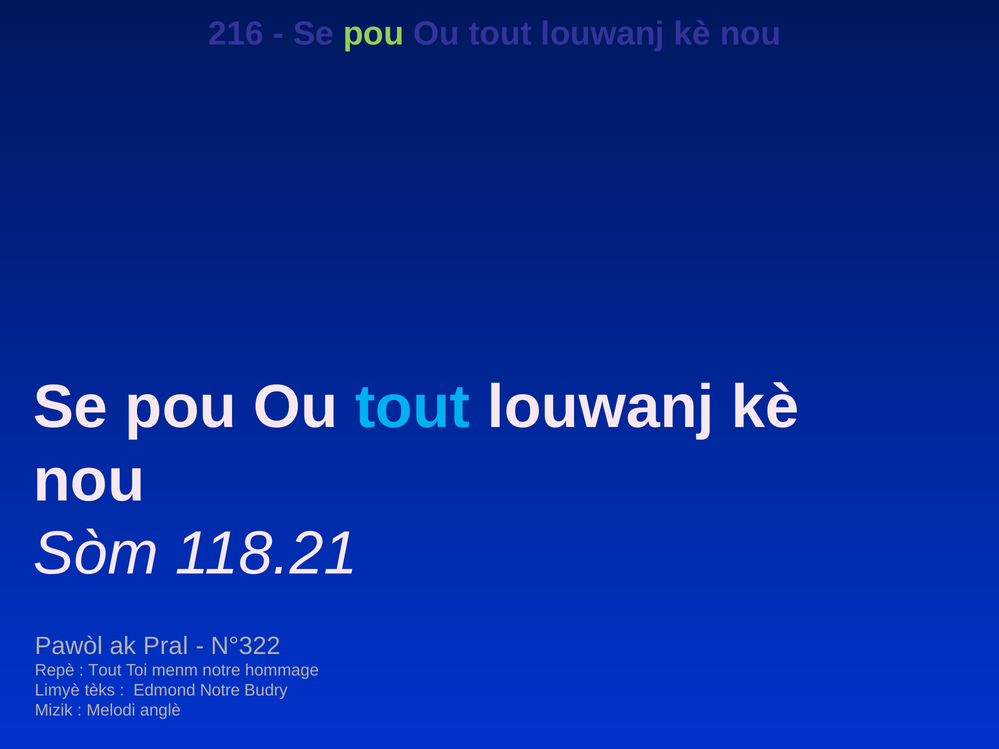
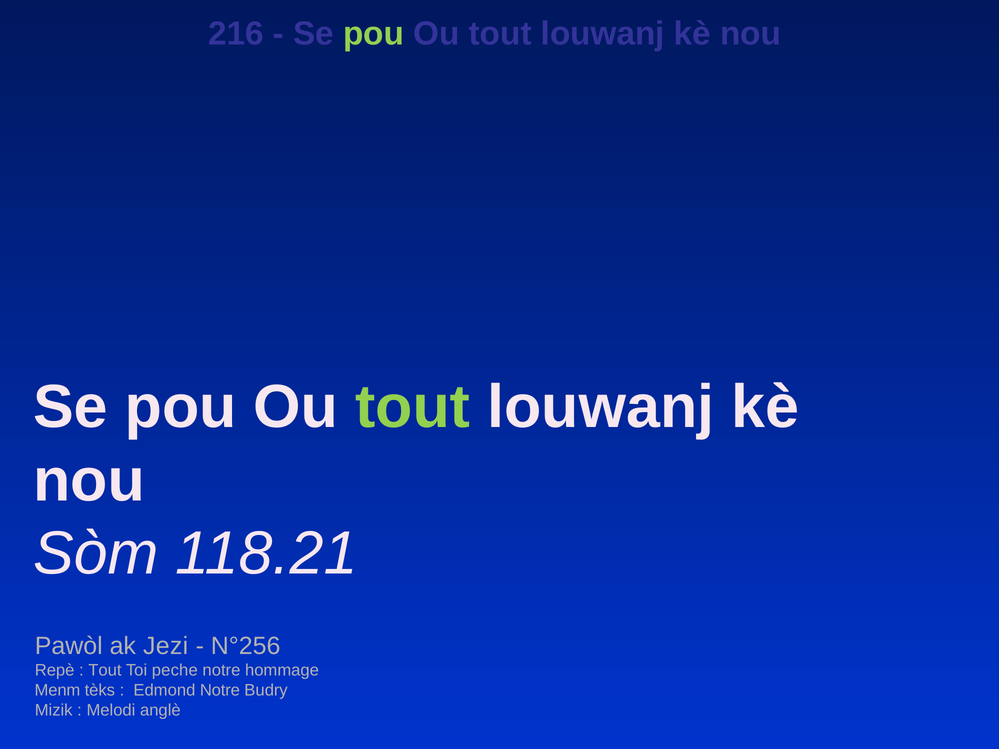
tout at (413, 407) colour: light blue -> light green
Pral: Pral -> Jezi
N°322: N°322 -> N°256
menm: menm -> peche
Limyè: Limyè -> Menm
